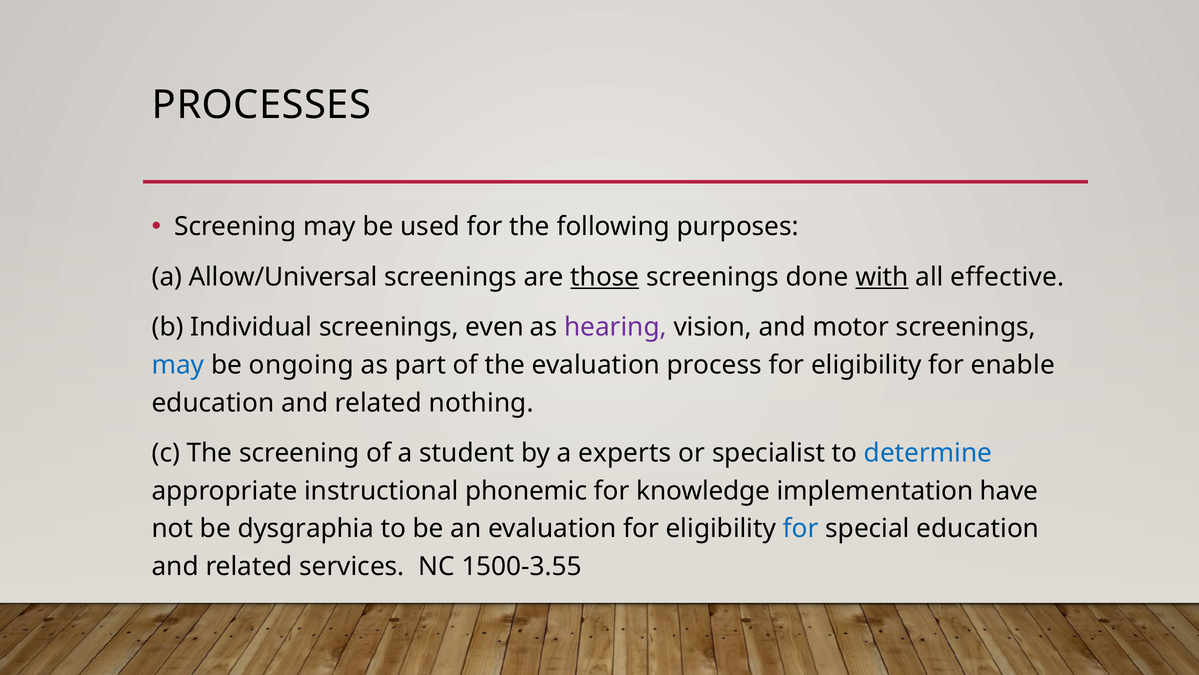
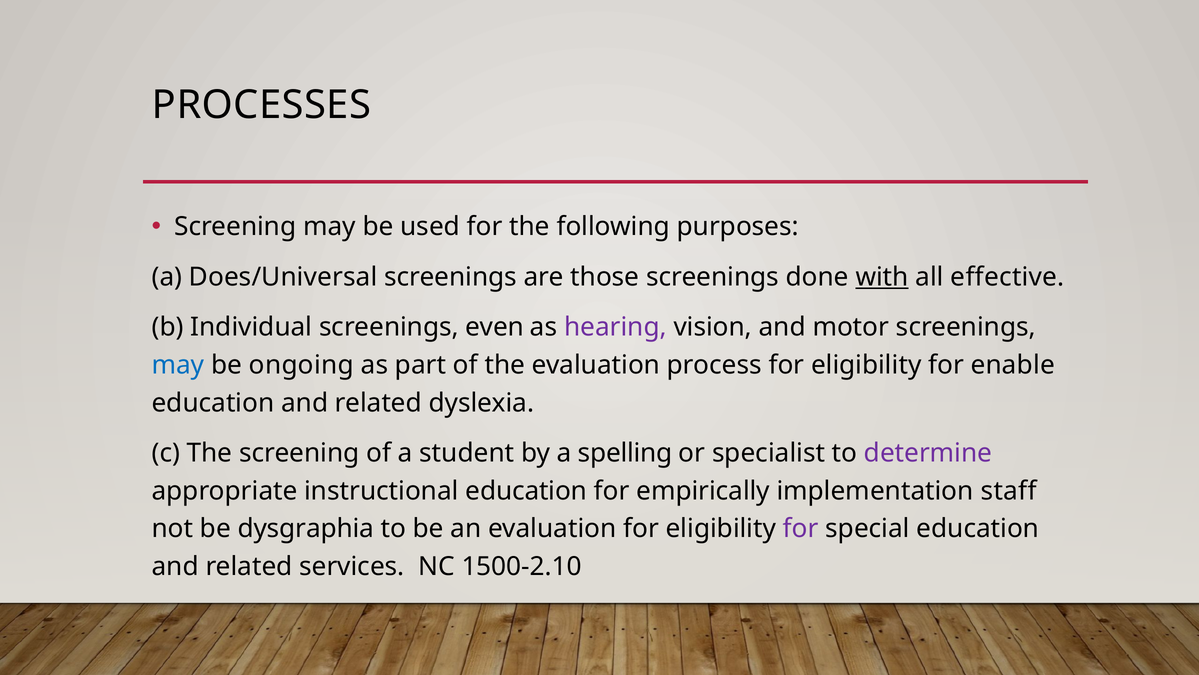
Allow/Universal: Allow/Universal -> Does/Universal
those underline: present -> none
nothing: nothing -> dyslexia
experts: experts -> spelling
determine colour: blue -> purple
instructional phonemic: phonemic -> education
knowledge: knowledge -> empirically
have: have -> staff
for at (801, 528) colour: blue -> purple
1500-3.55: 1500-3.55 -> 1500-2.10
